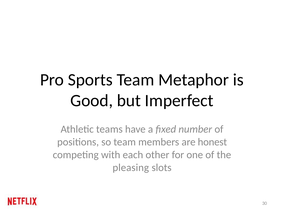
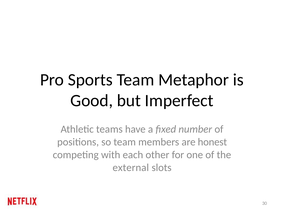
pleasing: pleasing -> external
